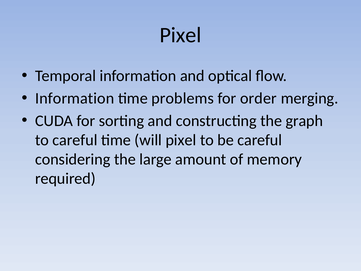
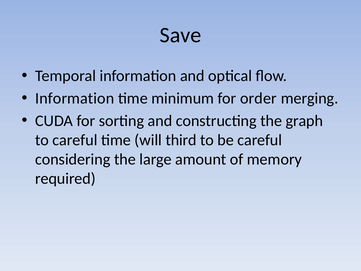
Pixel at (181, 35): Pixel -> Save
problems: problems -> minimum
will pixel: pixel -> third
